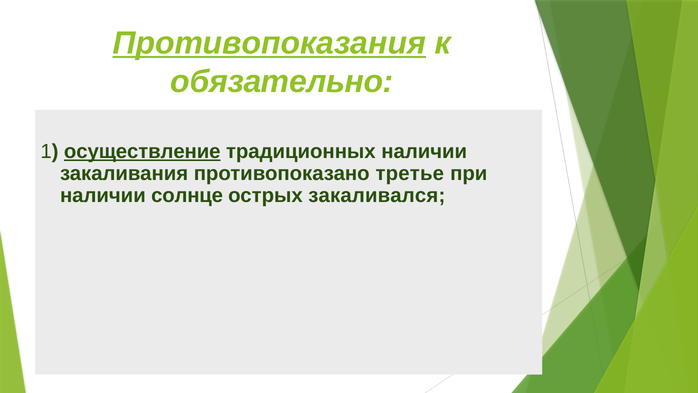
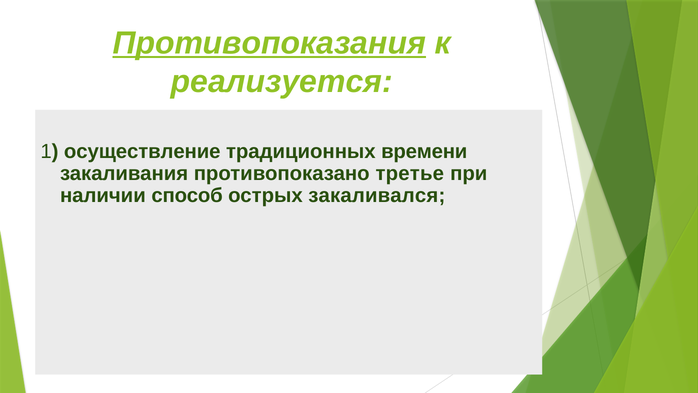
обязательно: обязательно -> реализуется
осуществление underline: present -> none
традиционных наличии: наличии -> времени
солнце: солнце -> способ
